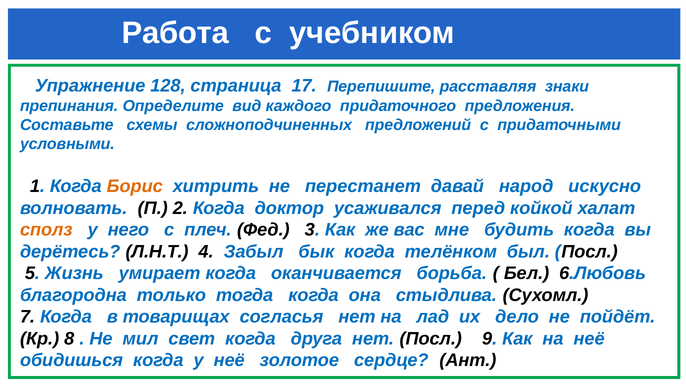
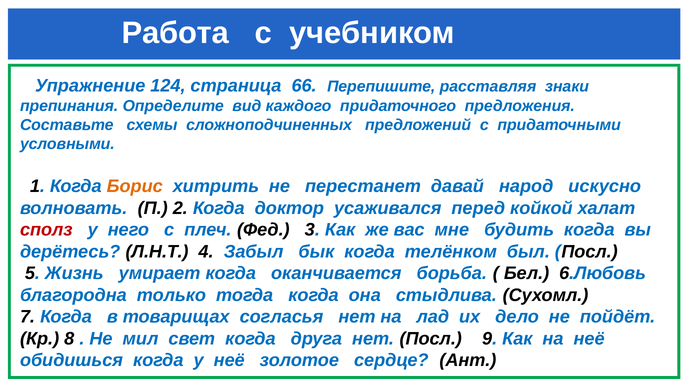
128: 128 -> 124
17: 17 -> 66
сполз colour: orange -> red
